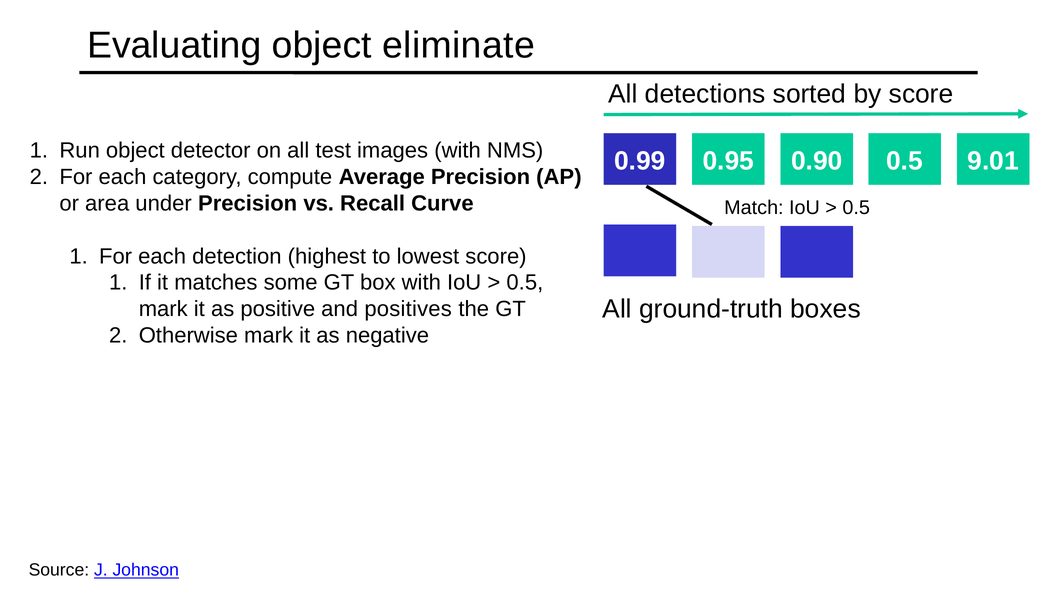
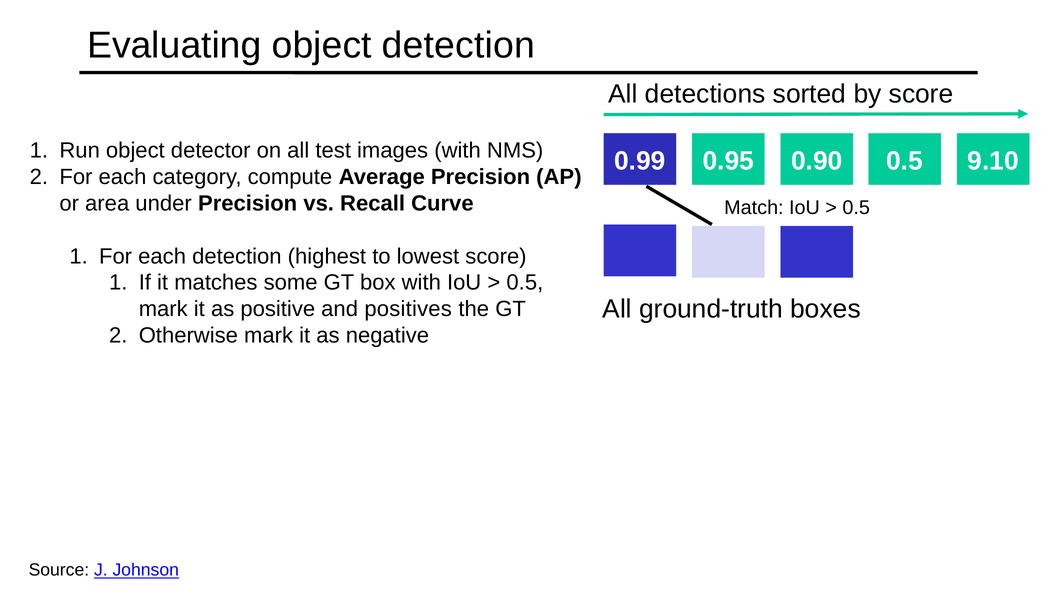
object eliminate: eliminate -> detection
9.01: 9.01 -> 9.10
